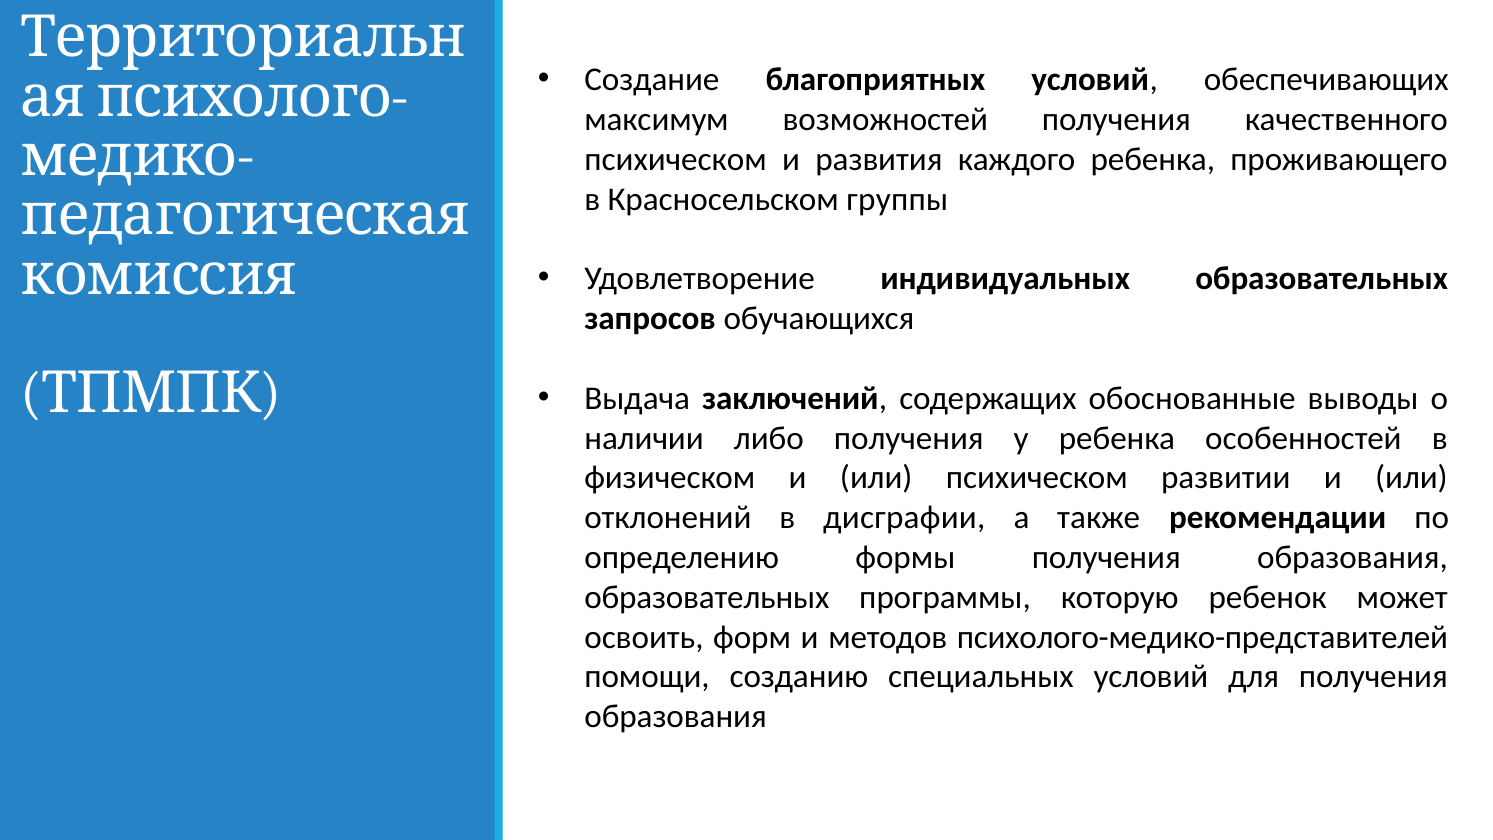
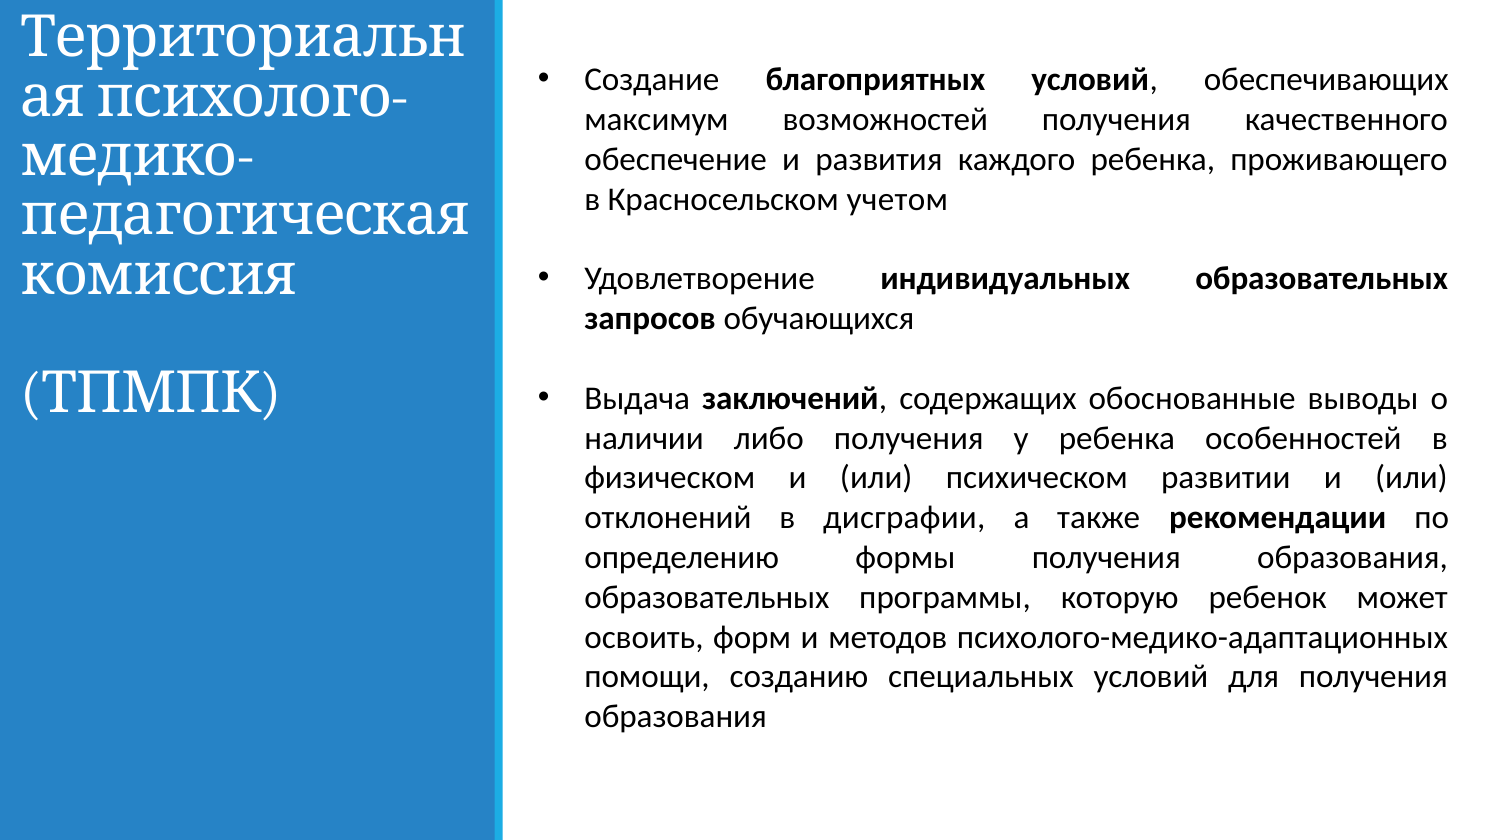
психическом at (676, 160): психическом -> обеспечение
группы: группы -> учетом
психолого-медико-представителей: психолого-медико-представителей -> психолого-медико-адаптационных
